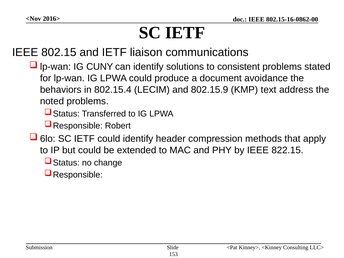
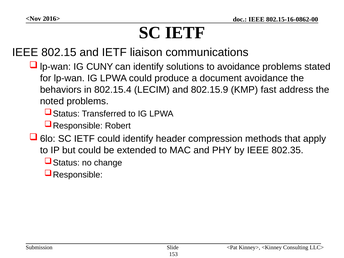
to consistent: consistent -> avoidance
text: text -> fast
822.15: 822.15 -> 802.35
